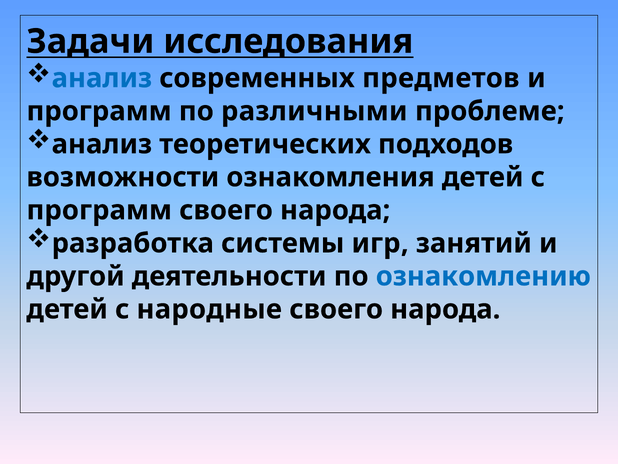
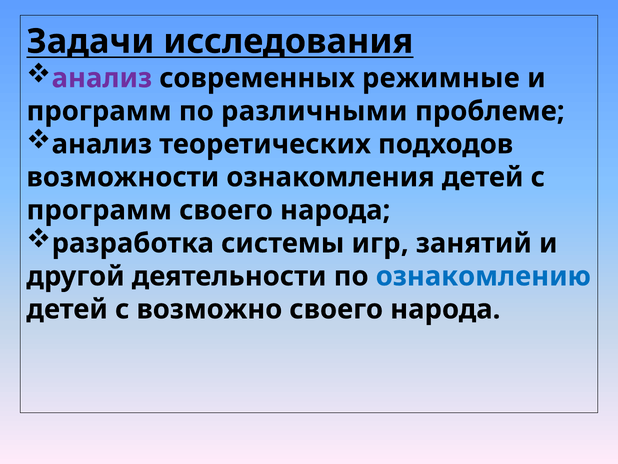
анализ at (102, 78) colour: blue -> purple
предметов: предметов -> режимные
народные: народные -> возможно
